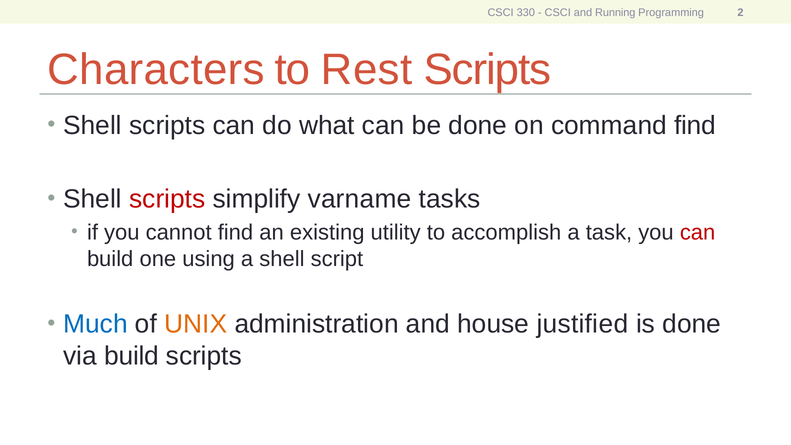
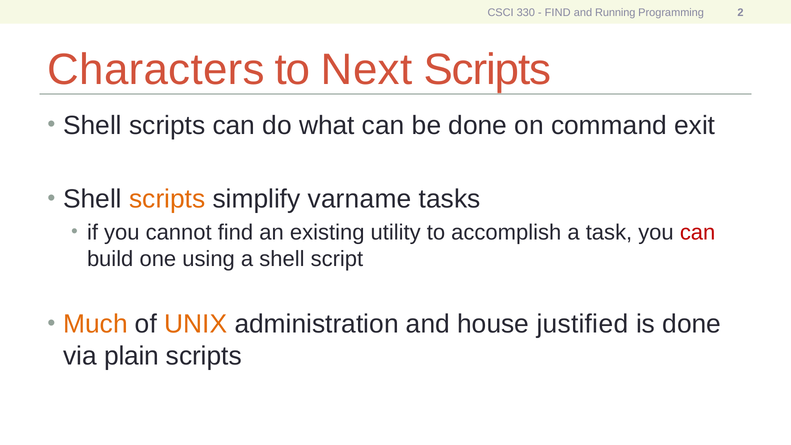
CSCI at (558, 13): CSCI -> FIND
Rest: Rest -> Next
command find: find -> exit
scripts at (167, 199) colour: red -> orange
Much colour: blue -> orange
via build: build -> plain
